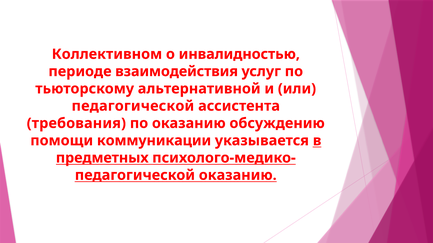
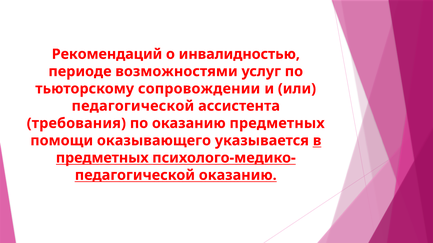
Коллективном: Коллективном -> Рекомендаций
взаимодействия: взаимодействия -> возможностями
альтернативной: альтернативной -> сопровождении
оказанию обсуждению: обсуждению -> предметных
коммуникации: коммуникации -> оказывающего
